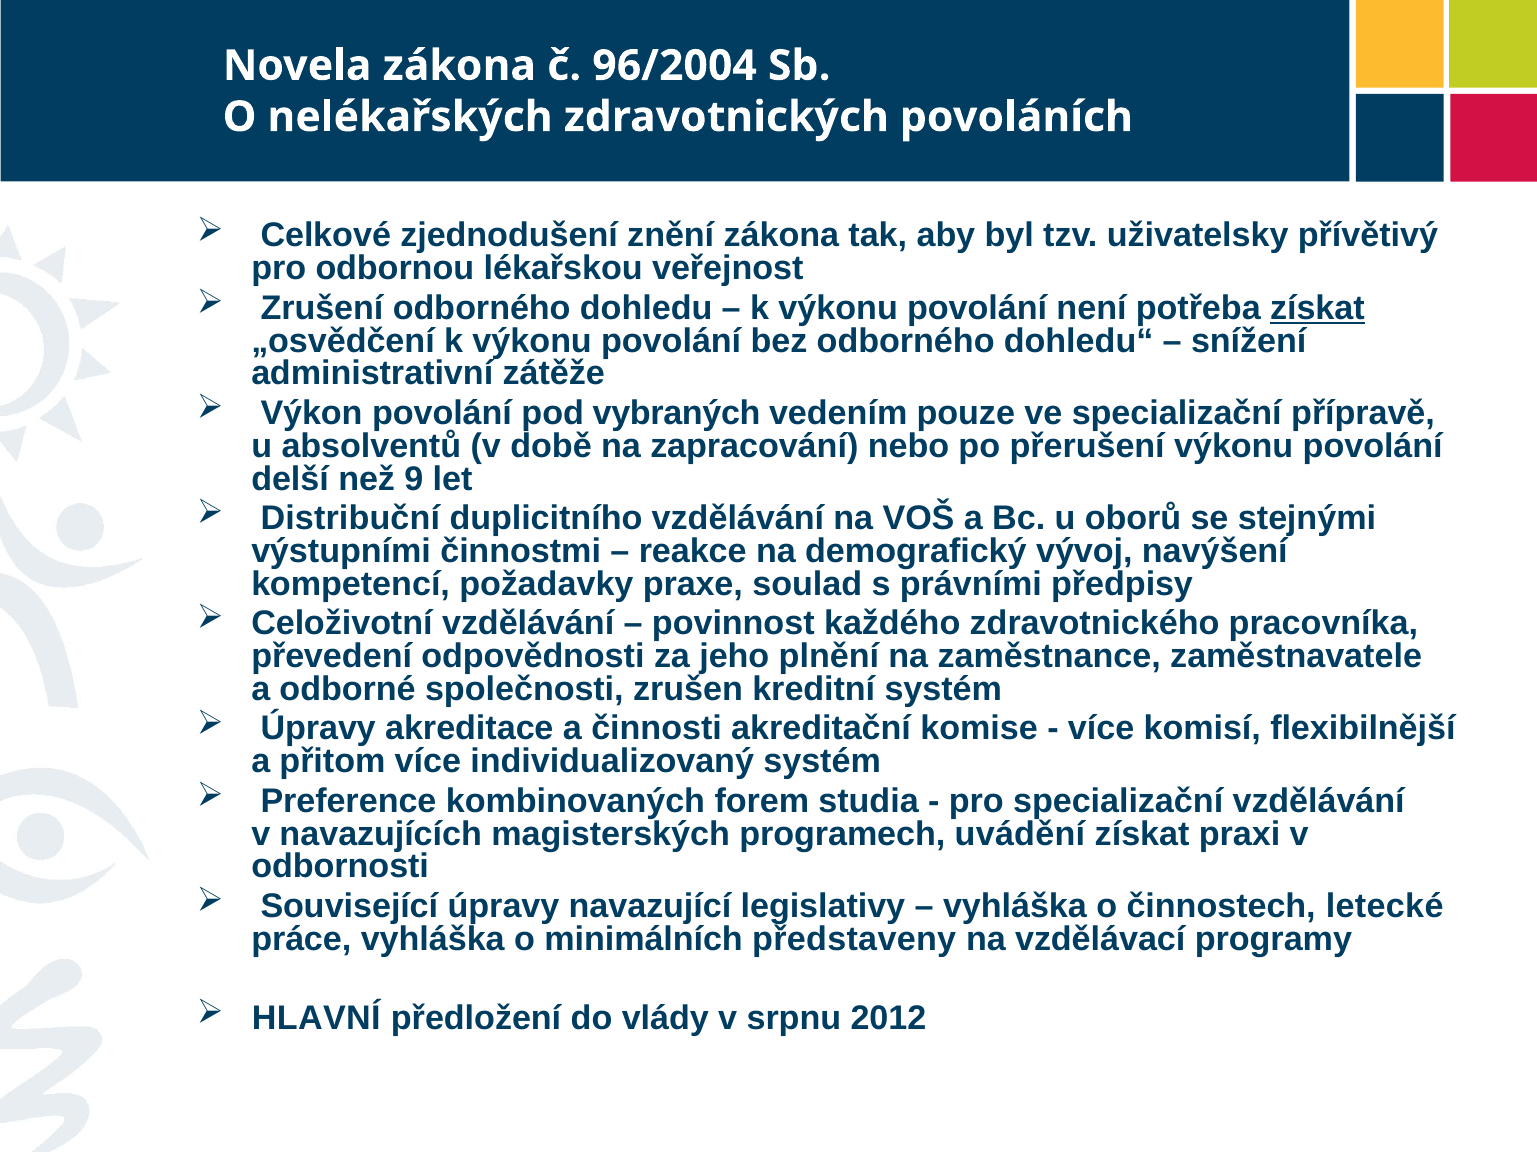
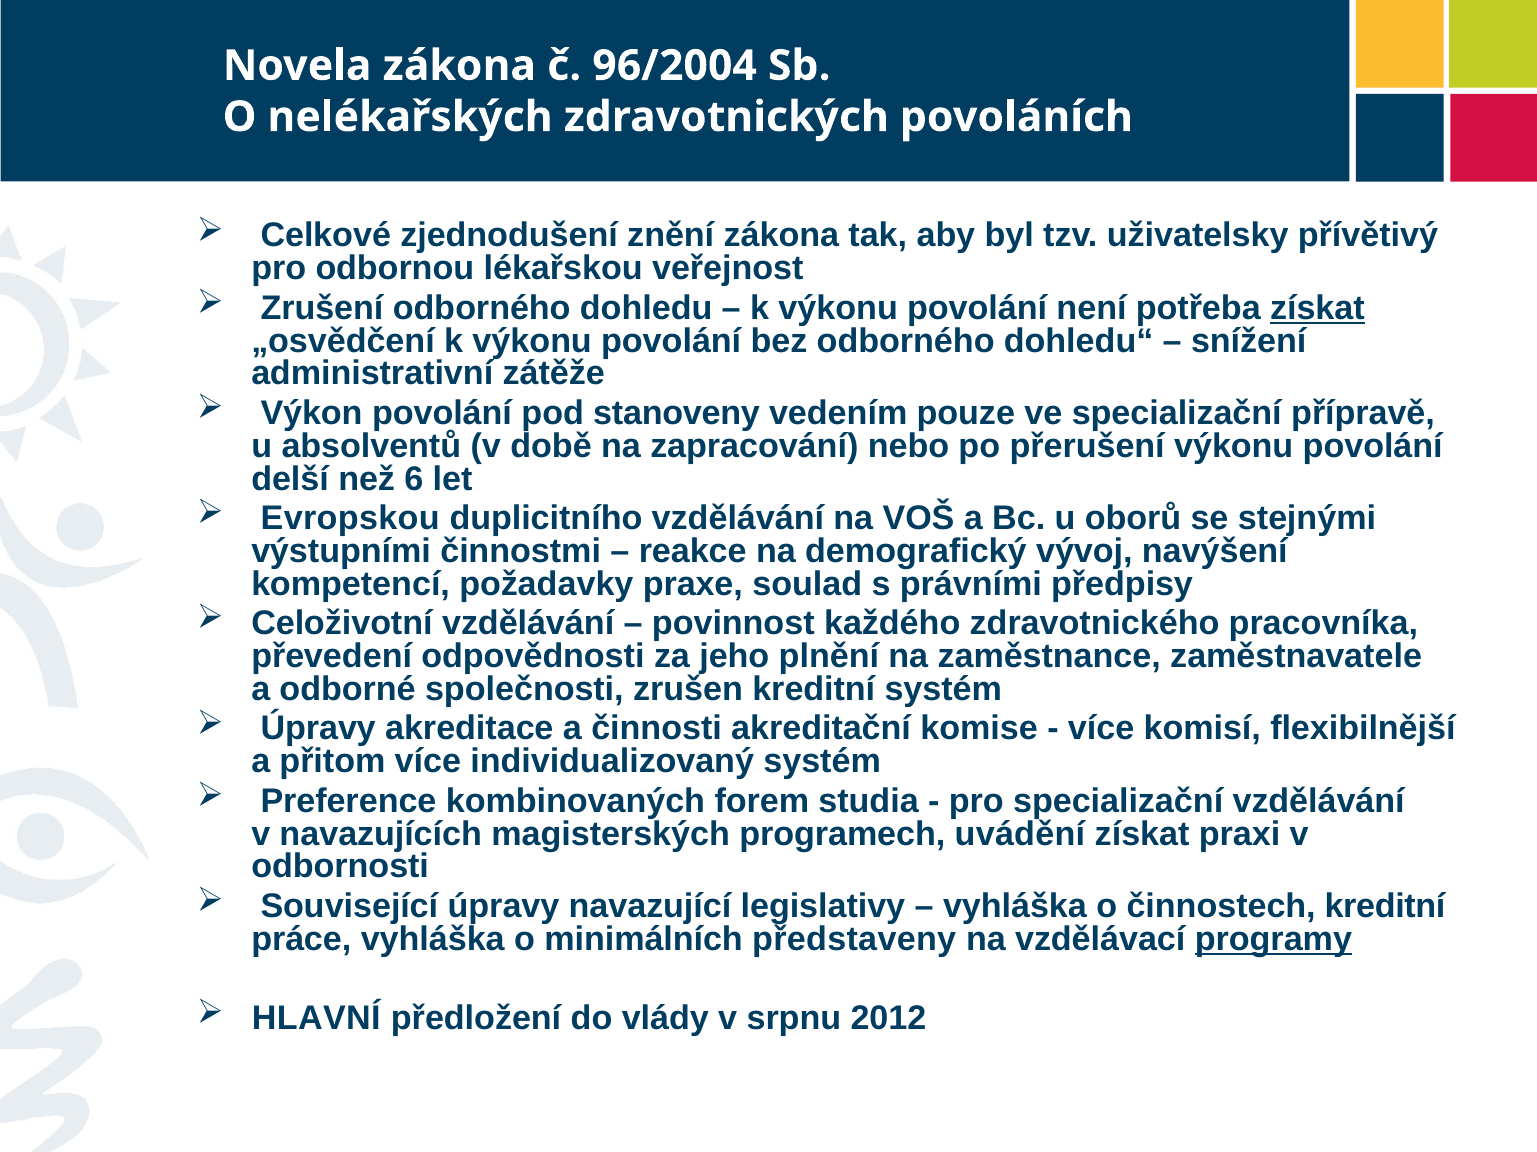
vybraných: vybraných -> stanoveny
9: 9 -> 6
Distribuční: Distribuční -> Evropskou
činnostech letecké: letecké -> kreditní
programy underline: none -> present
